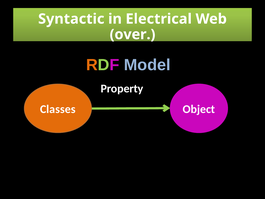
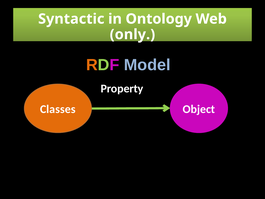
Electrical: Electrical -> Ontology
over: over -> only
